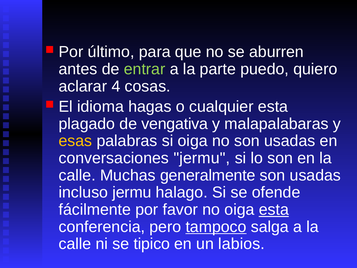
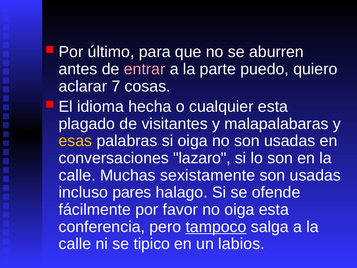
entrar colour: light green -> pink
4: 4 -> 7
hagas: hagas -> hecha
vengativa: vengativa -> visitantes
conversaciones jermu: jermu -> lazaro
generalmente: generalmente -> sexistamente
incluso jermu: jermu -> pares
esta at (274, 209) underline: present -> none
